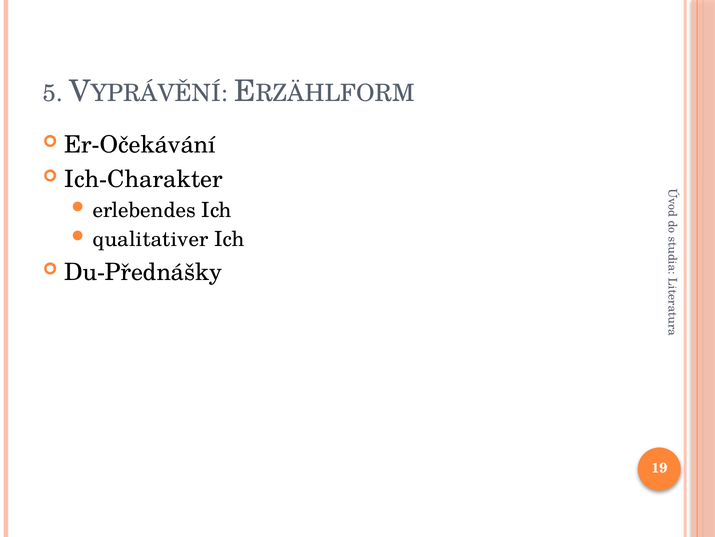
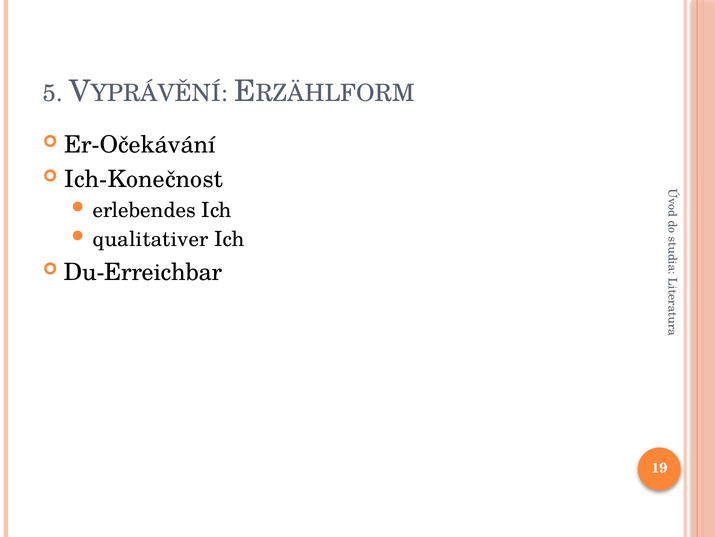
Ich-Charakter: Ich-Charakter -> Ich-Konečnost
Du-Přednášky: Du-Přednášky -> Du-Erreichbar
